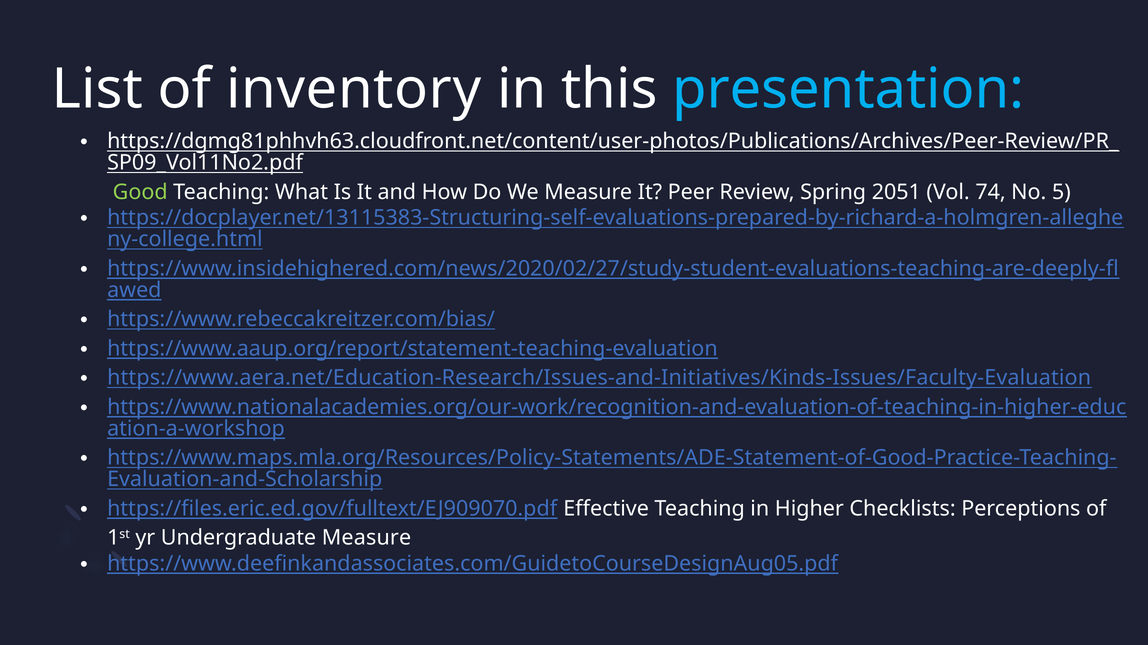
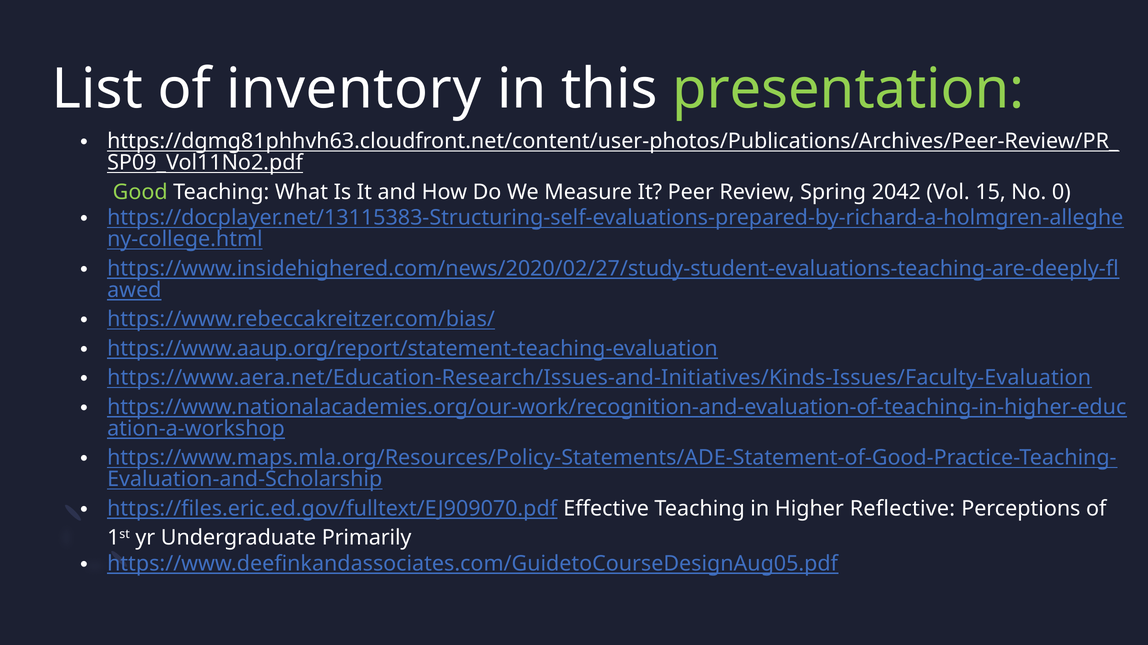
presentation colour: light blue -> light green
2051: 2051 -> 2042
74: 74 -> 15
5: 5 -> 0
Checklists: Checklists -> Reflective
Undergraduate Measure: Measure -> Primarily
